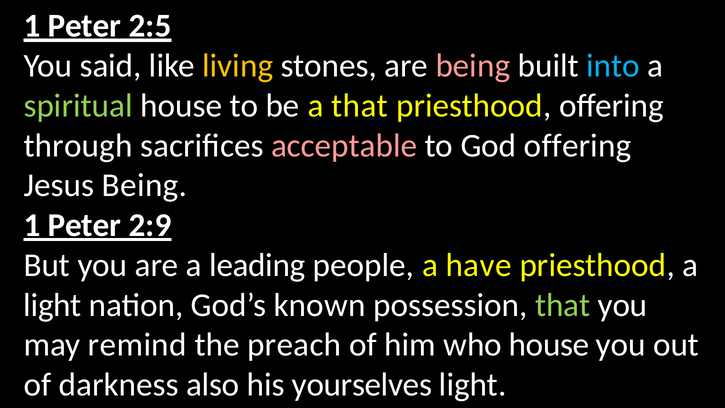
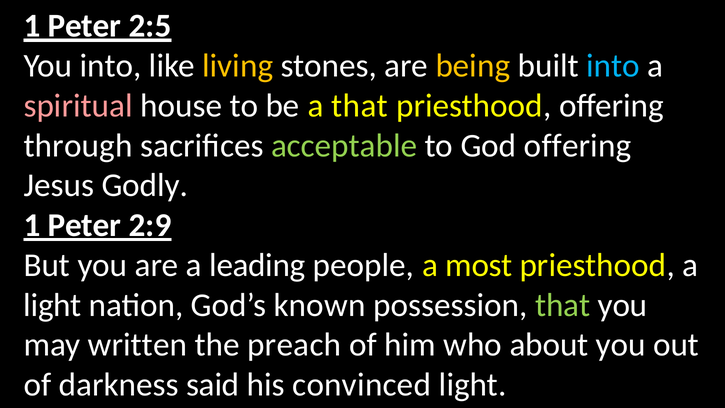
You said: said -> into
being at (473, 66) colour: pink -> yellow
spiritual colour: light green -> pink
acceptable colour: pink -> light green
Jesus Being: Being -> Godly
have: have -> most
remind: remind -> written
who house: house -> about
also: also -> said
yourselves: yourselves -> convinced
